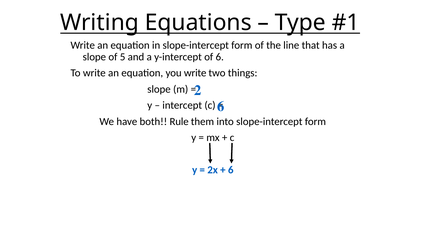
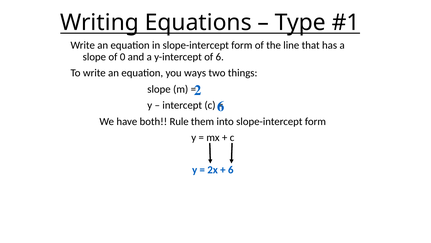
5: 5 -> 0
you write: write -> ways
